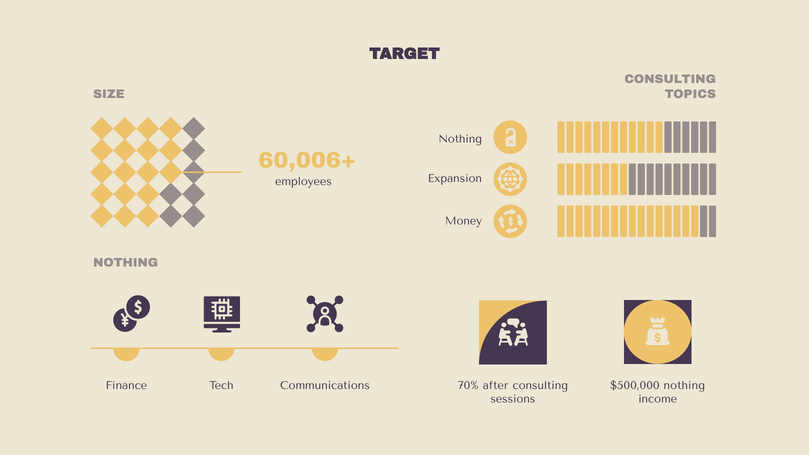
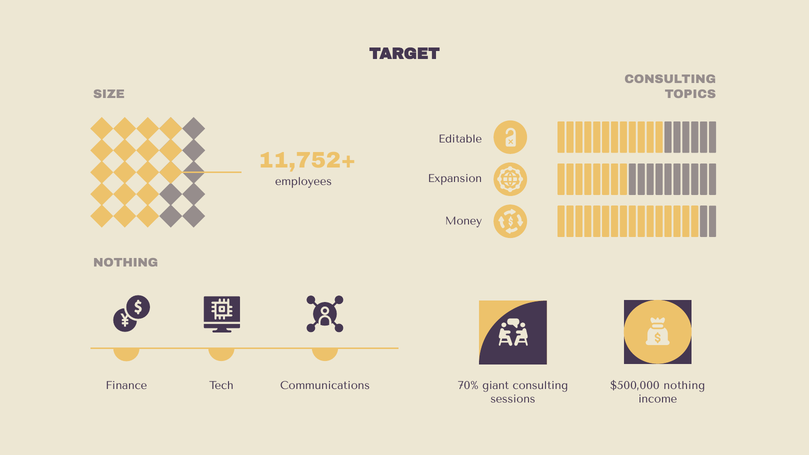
Nothing at (460, 139): Nothing -> Editable
60,006+: 60,006+ -> 11,752+
after: after -> giant
